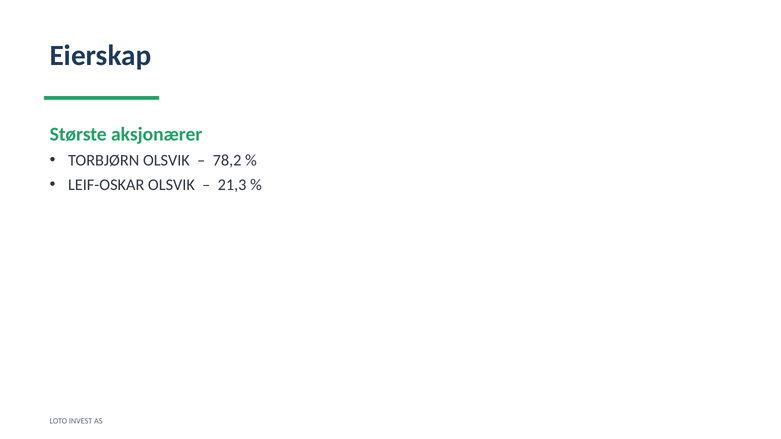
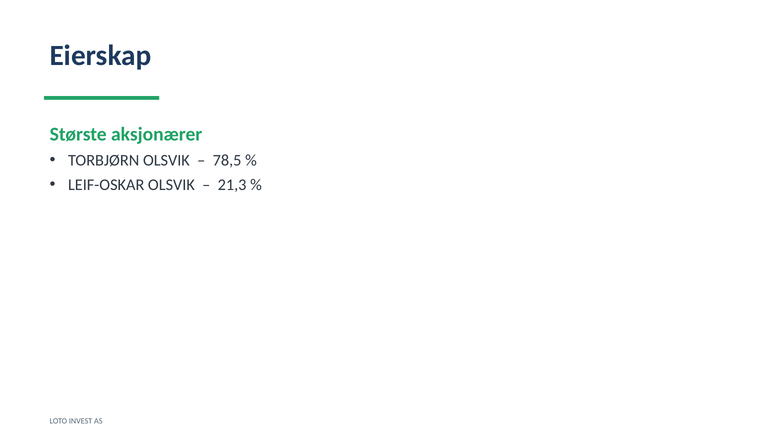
78,2: 78,2 -> 78,5
